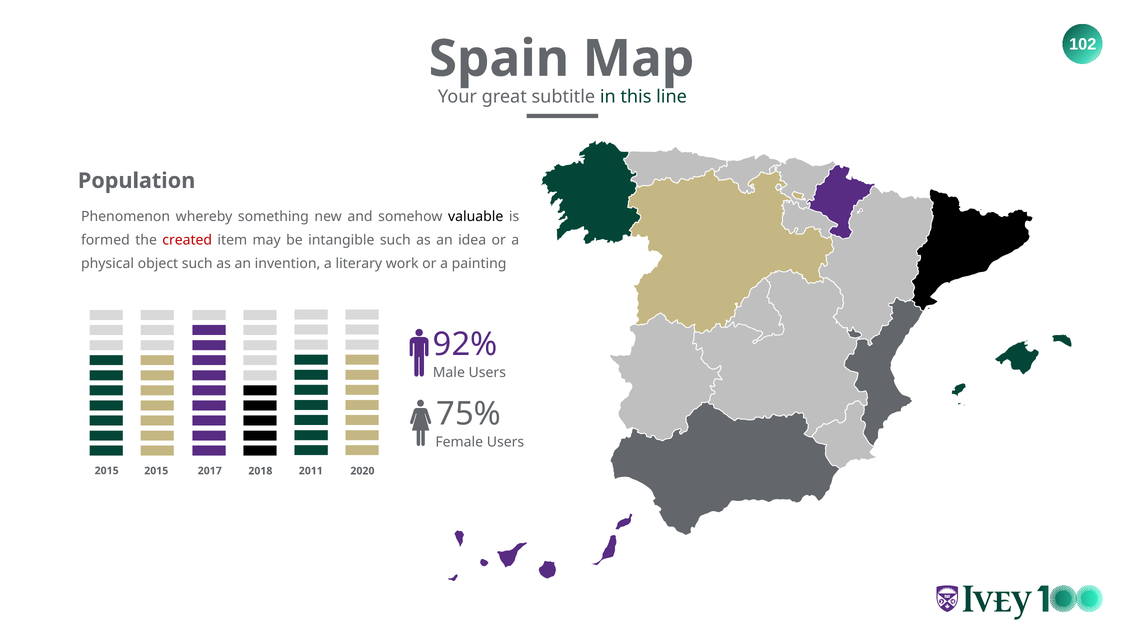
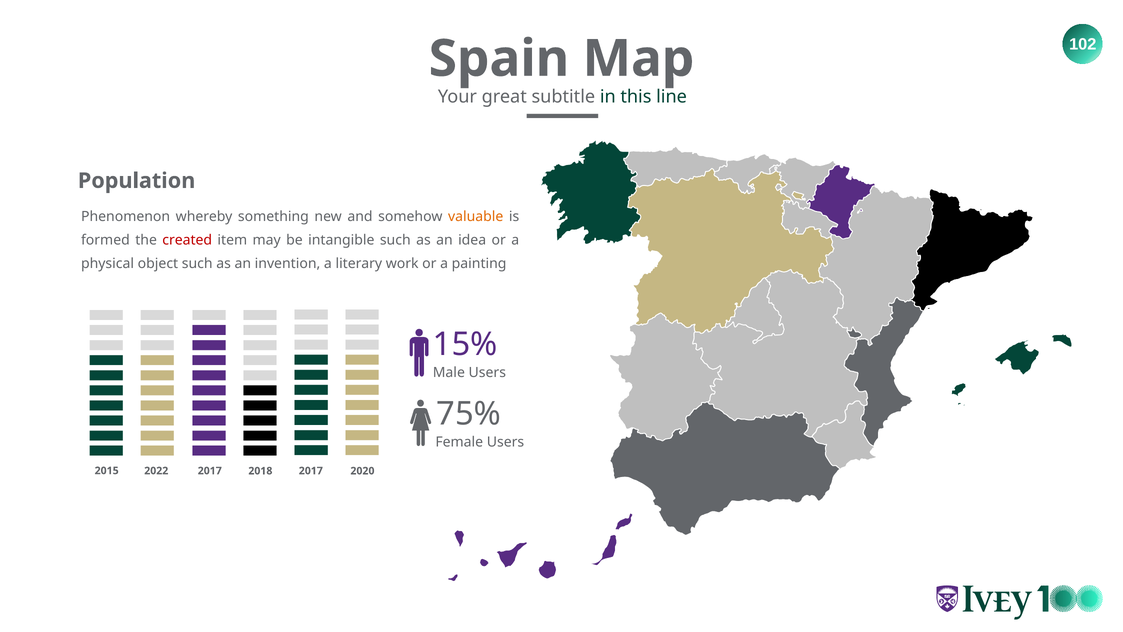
valuable colour: black -> orange
92%: 92% -> 15%
2015 2015: 2015 -> 2022
2018 2011: 2011 -> 2017
